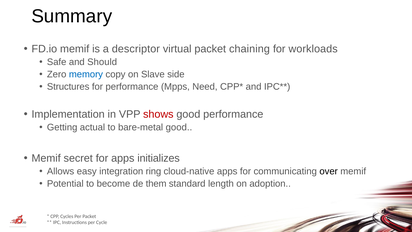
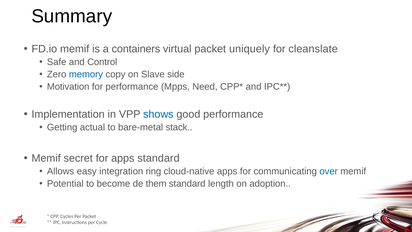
descriptor: descriptor -> containers
chaining: chaining -> uniquely
workloads: workloads -> cleanslate
Should: Should -> Control
Structures: Structures -> Motivation
shows colour: red -> blue
bare-metal good: good -> stack
apps initializes: initializes -> standard
over colour: black -> blue
